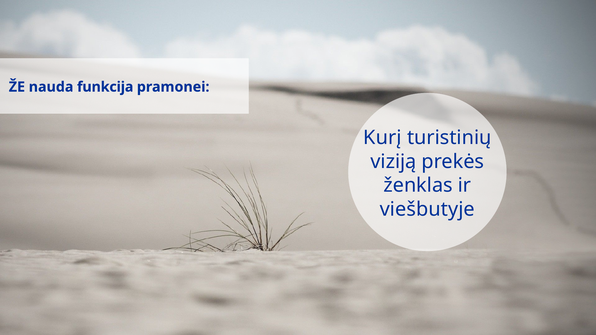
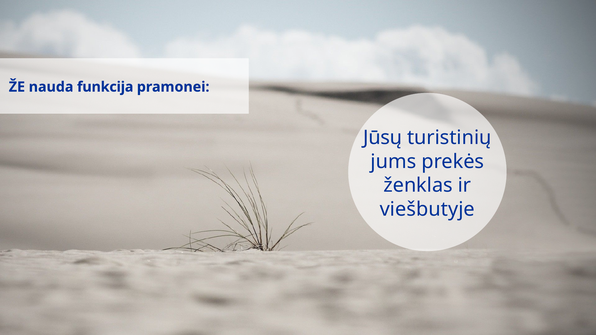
Kurį: Kurį -> Jūsų
viziją: viziją -> jums
